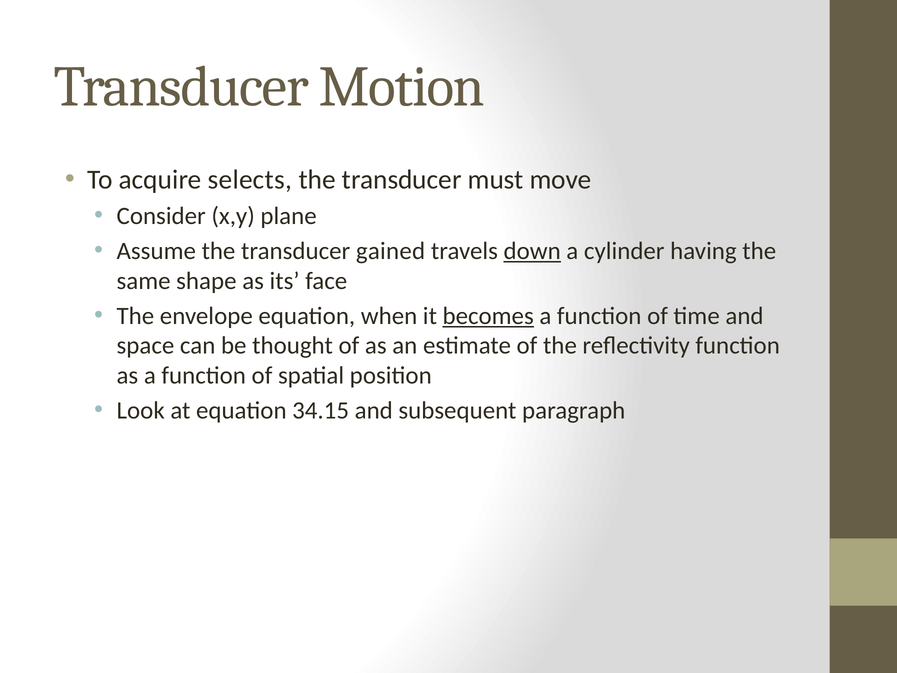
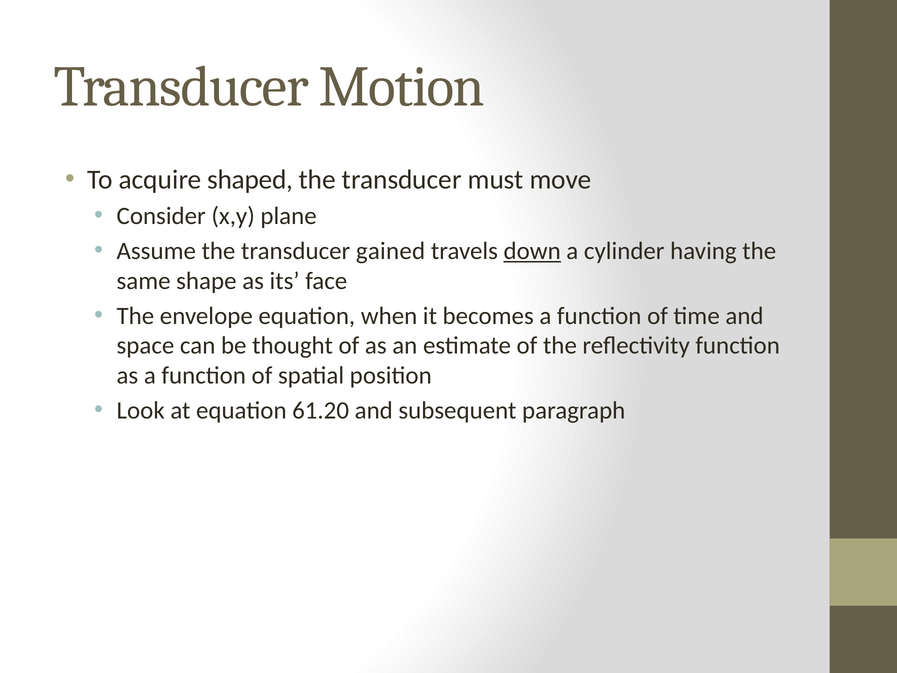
selects: selects -> shaped
becomes underline: present -> none
34.15: 34.15 -> 61.20
